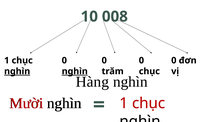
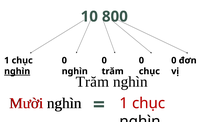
008: 008 -> 800
nghìn at (75, 71) underline: present -> none
Hàng at (92, 82): Hàng -> Trăm
